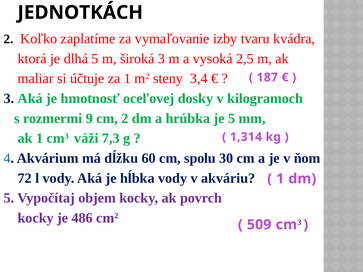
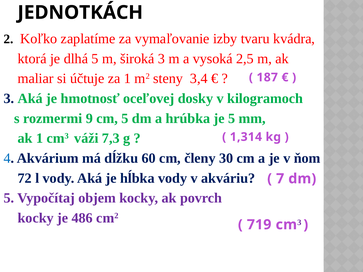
cm 2: 2 -> 5
spolu: spolu -> členy
1 at (280, 179): 1 -> 7
509: 509 -> 719
